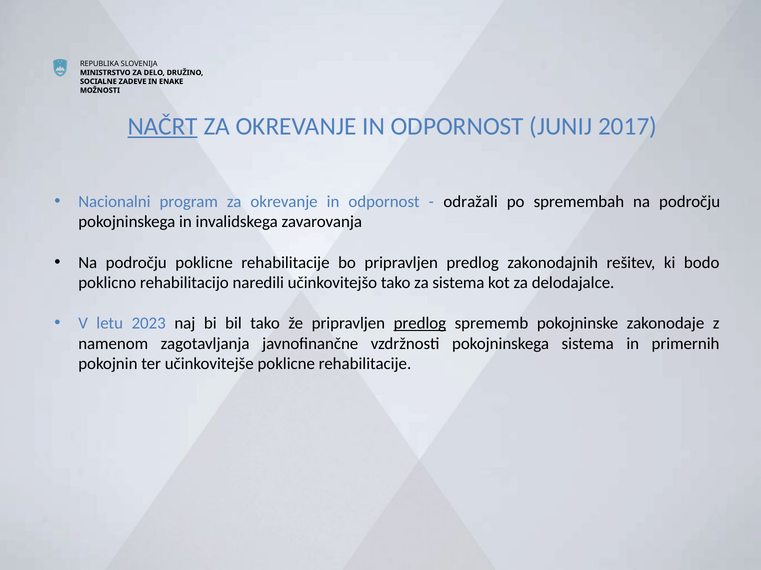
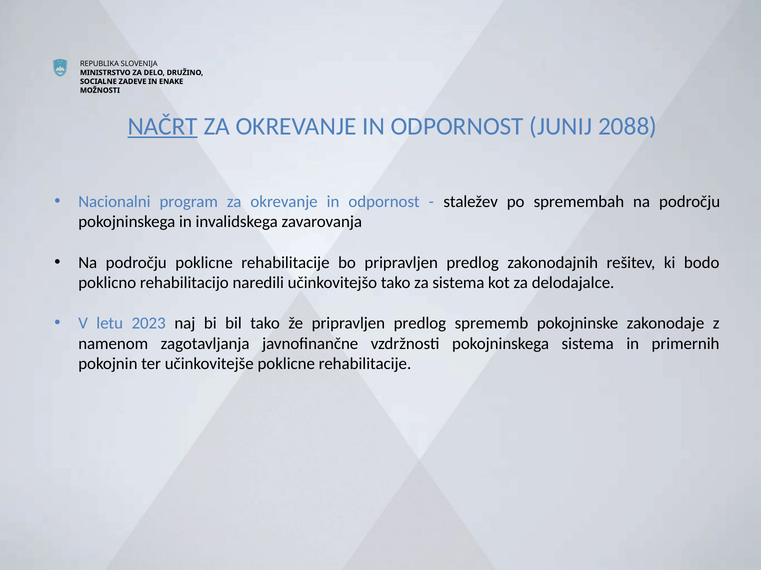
2017: 2017 -> 2088
odražali: odražali -> staležev
predlog at (420, 324) underline: present -> none
